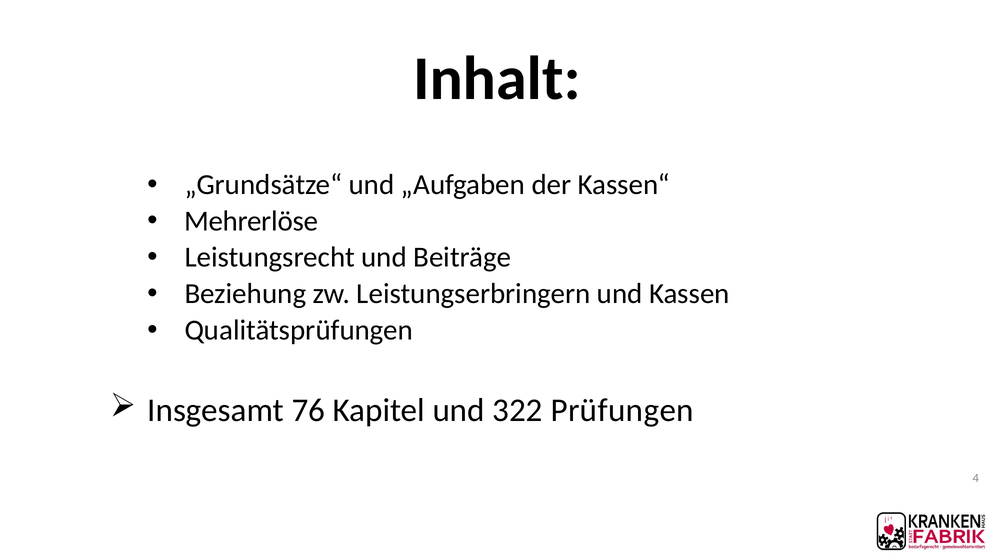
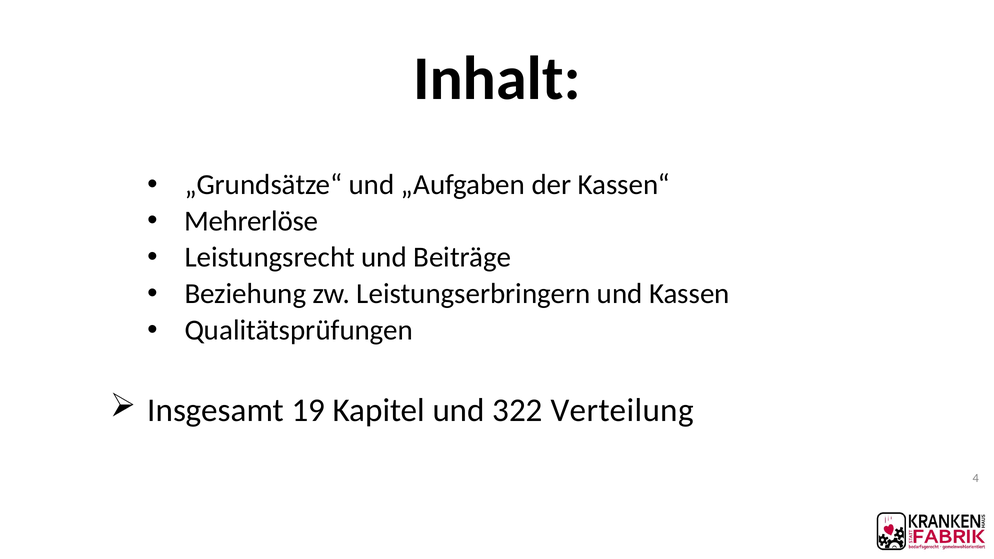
76: 76 -> 19
Prüfungen: Prüfungen -> Verteilung
